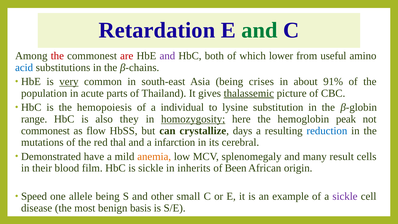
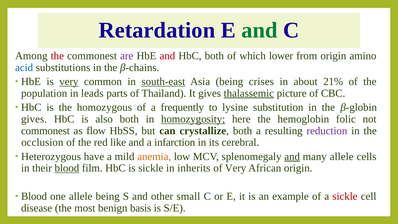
are colour: red -> purple
and at (167, 56) colour: purple -> red
from useful: useful -> origin
south-east underline: none -> present
91%: 91% -> 21%
acute: acute -> leads
hemopoiesis: hemopoiesis -> homozygous
individual: individual -> frequently
range at (34, 119): range -> gives
also they: they -> both
peak: peak -> folic
crystallize days: days -> both
reduction colour: blue -> purple
mutations: mutations -> occlusion
thal: thal -> like
Demonstrated: Demonstrated -> Heterozygous
and at (292, 156) underline: none -> present
many result: result -> allele
blood at (67, 168) underline: none -> present
of Been: Been -> Very
Speed at (34, 196): Speed -> Blood
sickle at (345, 196) colour: purple -> red
